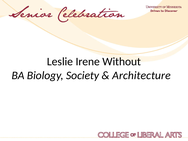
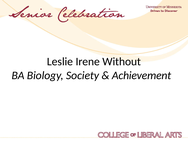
Architecture: Architecture -> Achievement
